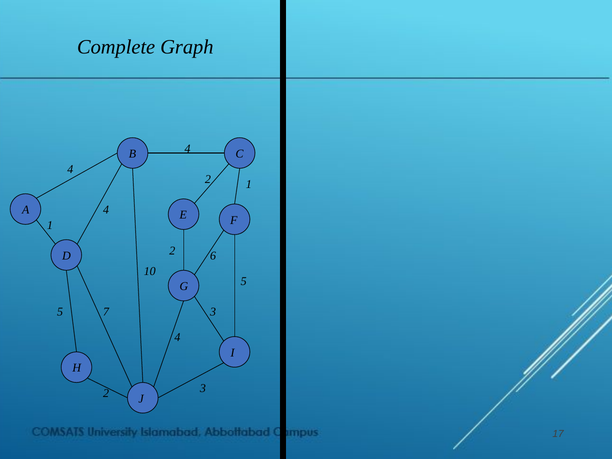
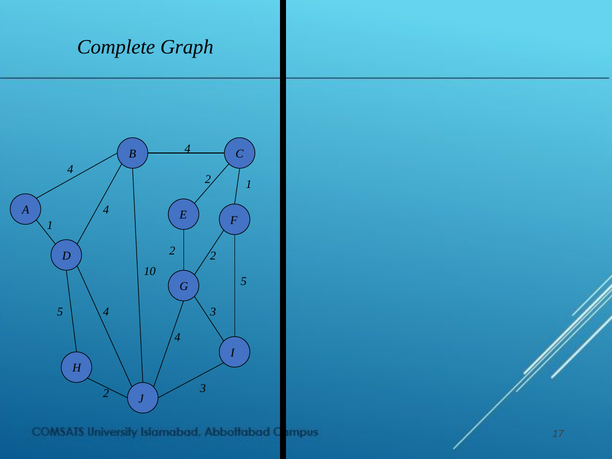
6 at (213, 256): 6 -> 2
5 7: 7 -> 4
